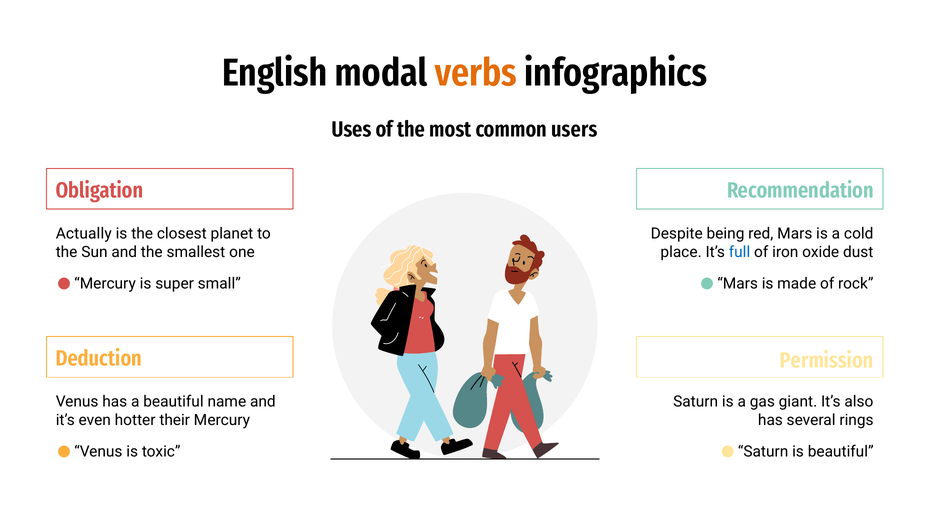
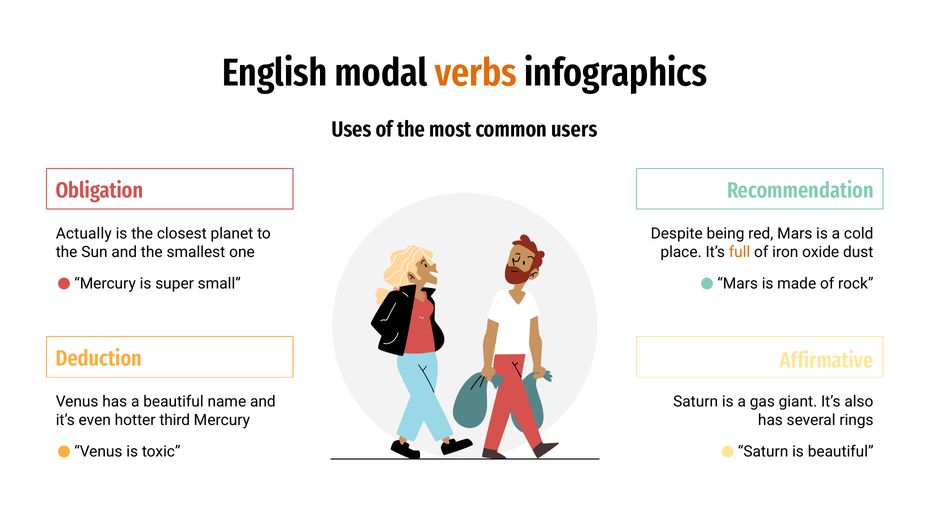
full colour: blue -> orange
Permission: Permission -> Affirmative
their: their -> third
